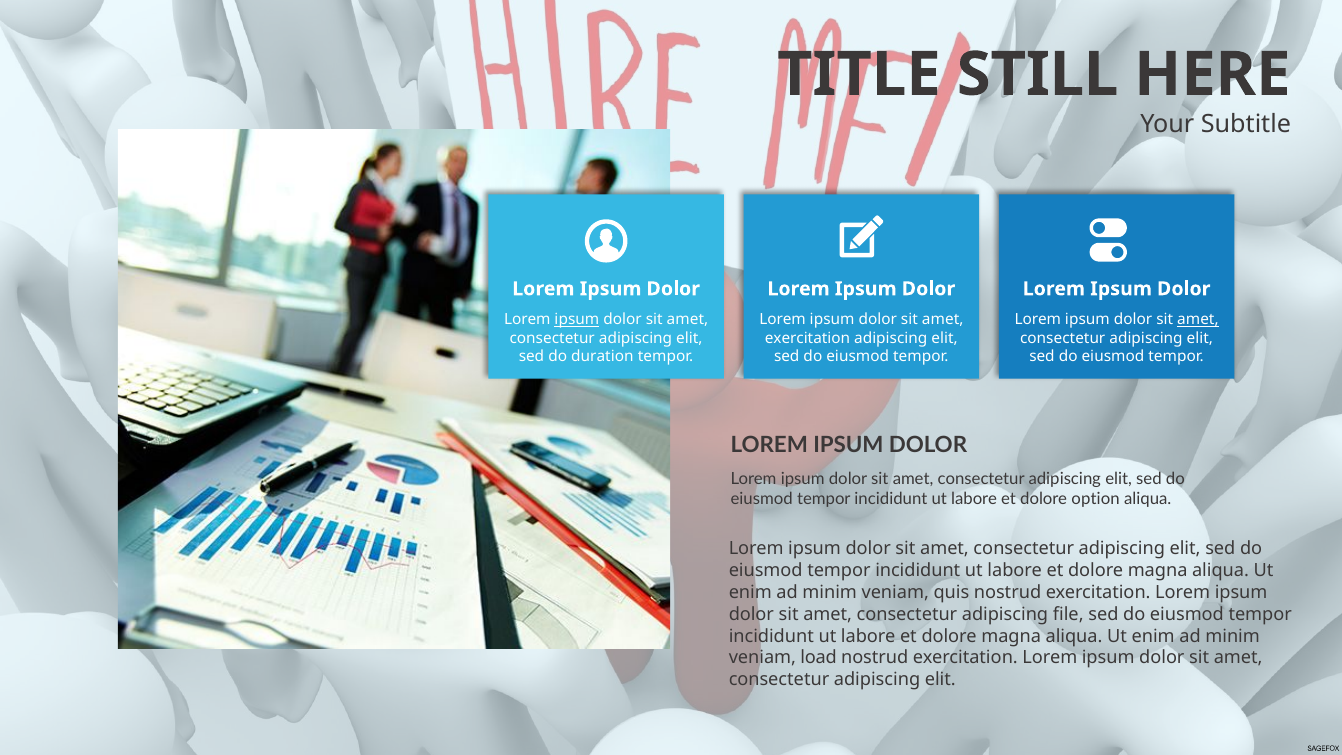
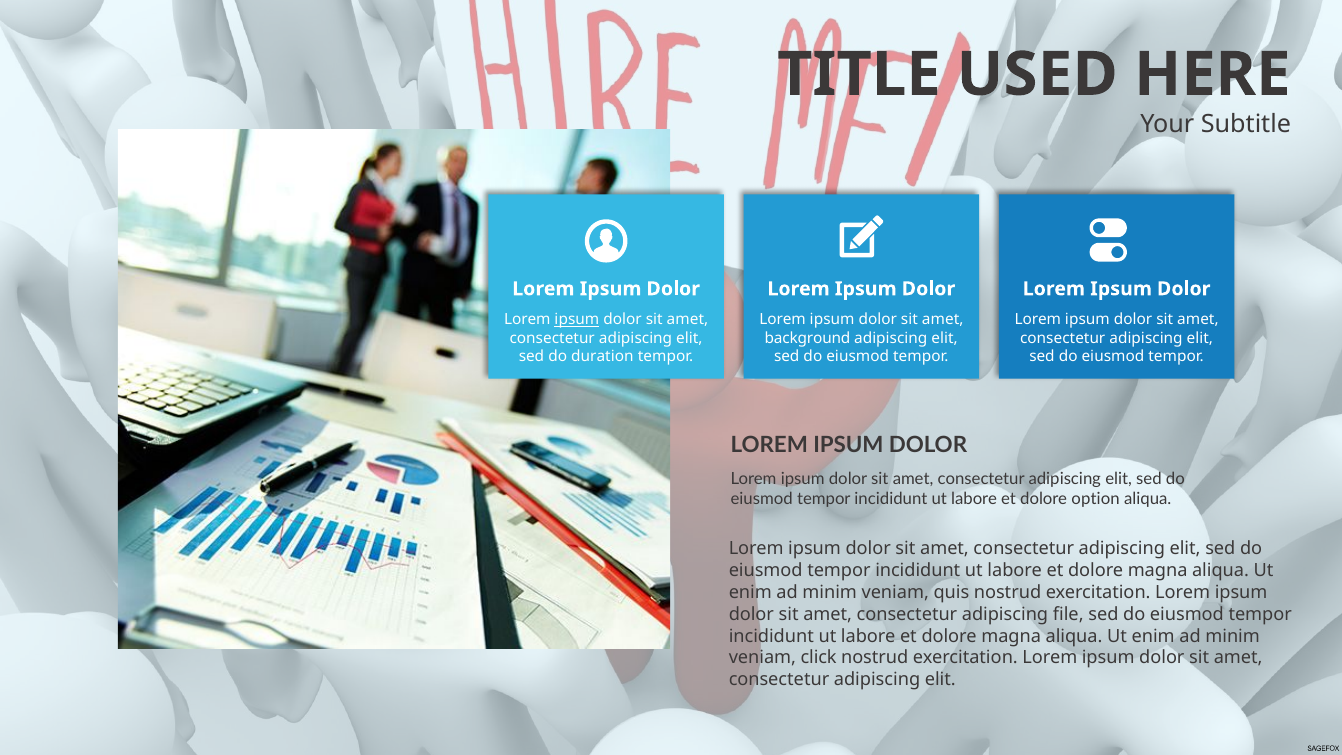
STILL: STILL -> USED
amet at (1198, 320) underline: present -> none
exercitation at (807, 338): exercitation -> background
load: load -> click
